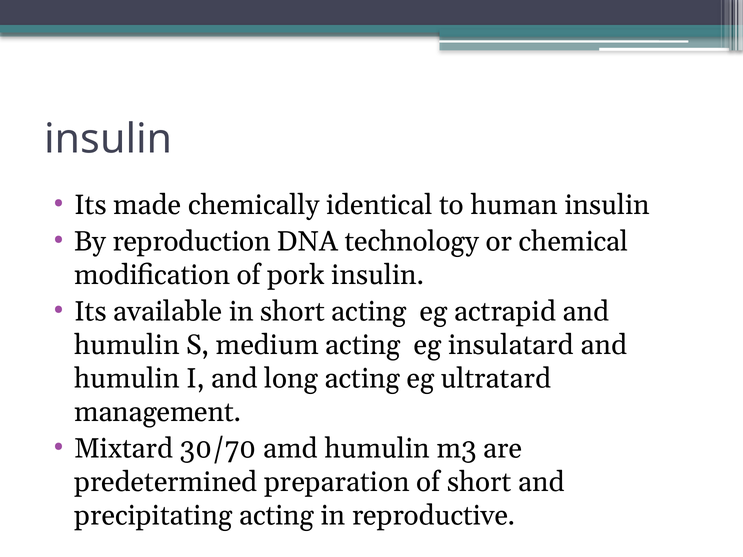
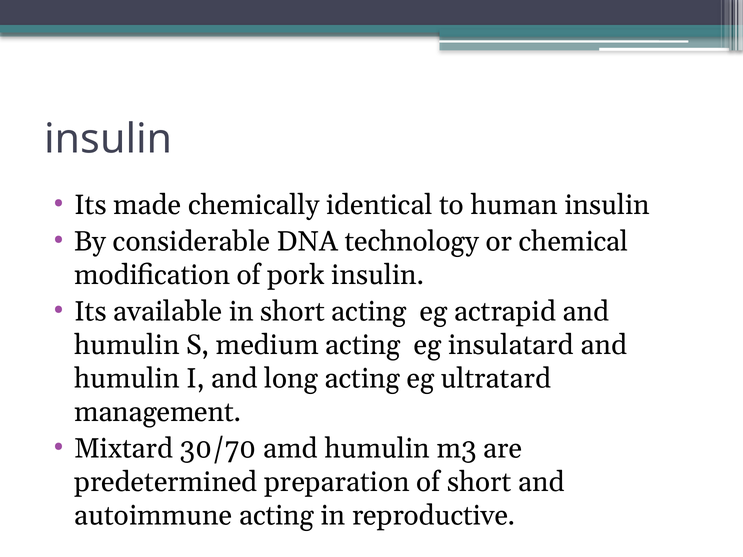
reproduction: reproduction -> considerable
precipitating: precipitating -> autoimmune
